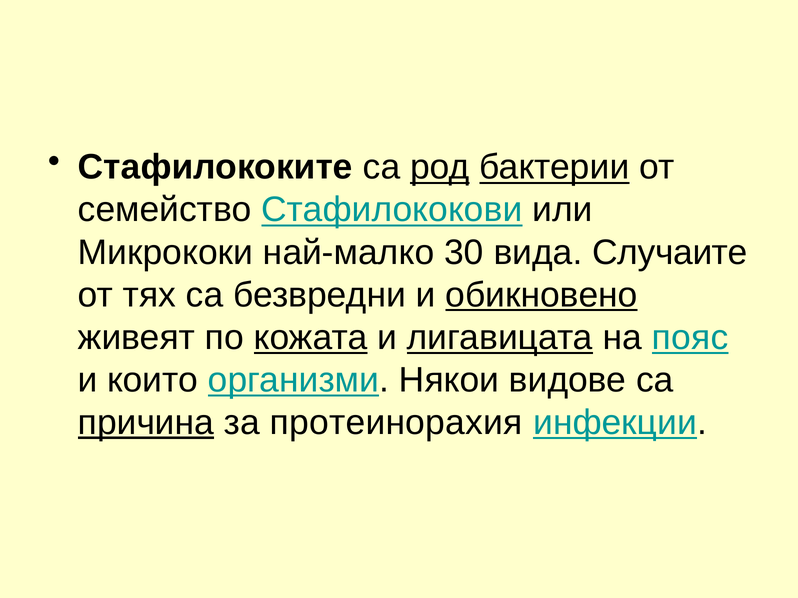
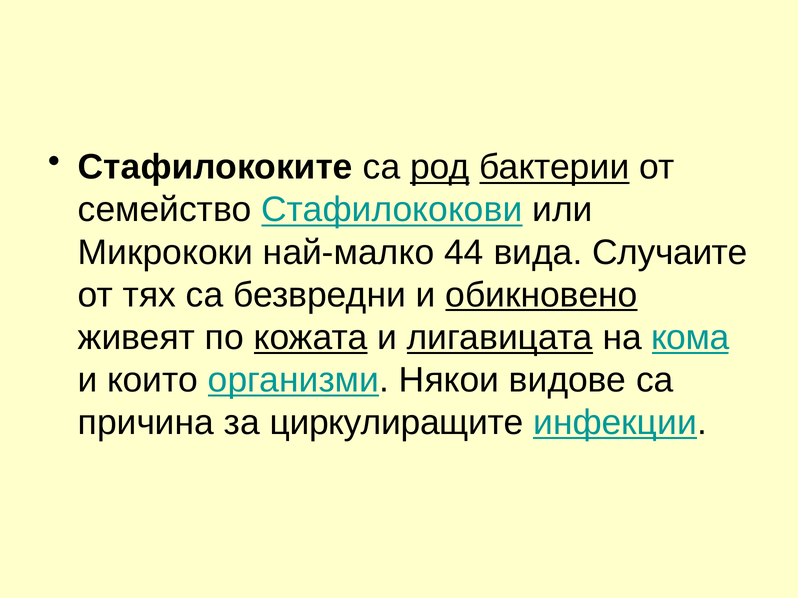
30: 30 -> 44
пояс: пояс -> кома
причина underline: present -> none
протеинорахия: протеинорахия -> циркулиращите
